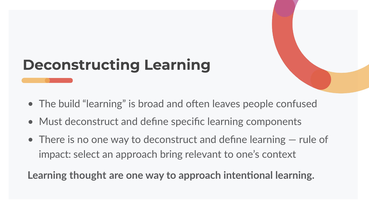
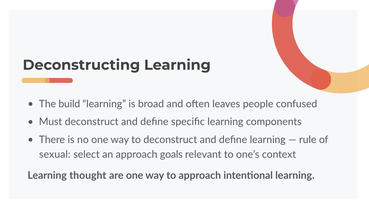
impact: impact -> sexual
bring: bring -> goals
